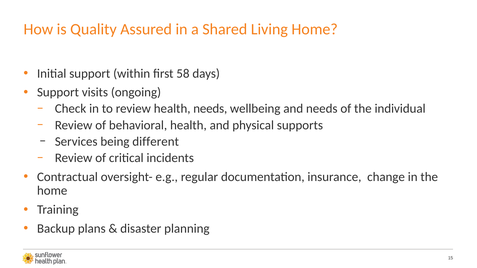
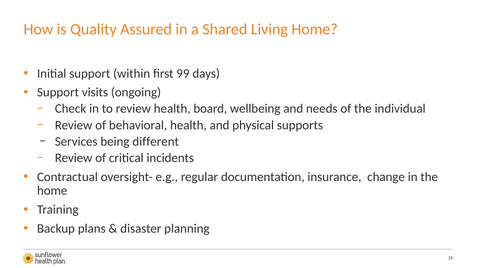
58: 58 -> 99
health needs: needs -> board
